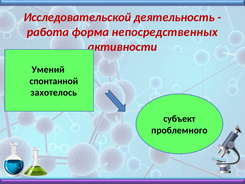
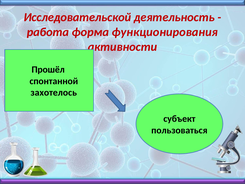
непосредственных: непосредственных -> функционирования
Умений: Умений -> Прошёл
проблемного: проблемного -> пользоваться
